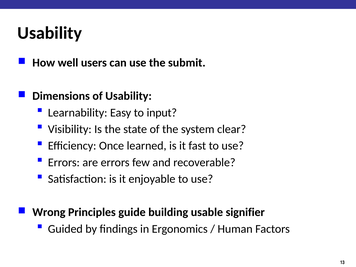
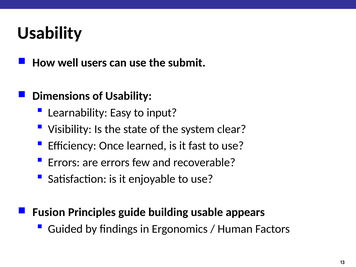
Wrong: Wrong -> Fusion
signifier: signifier -> appears
